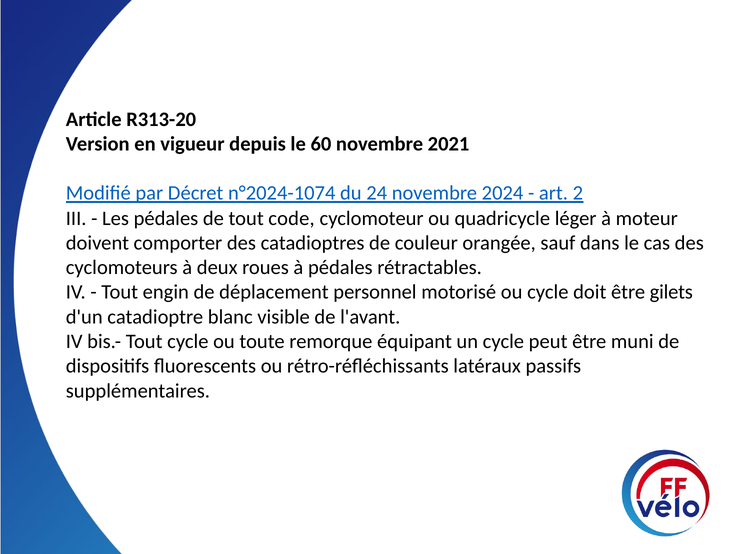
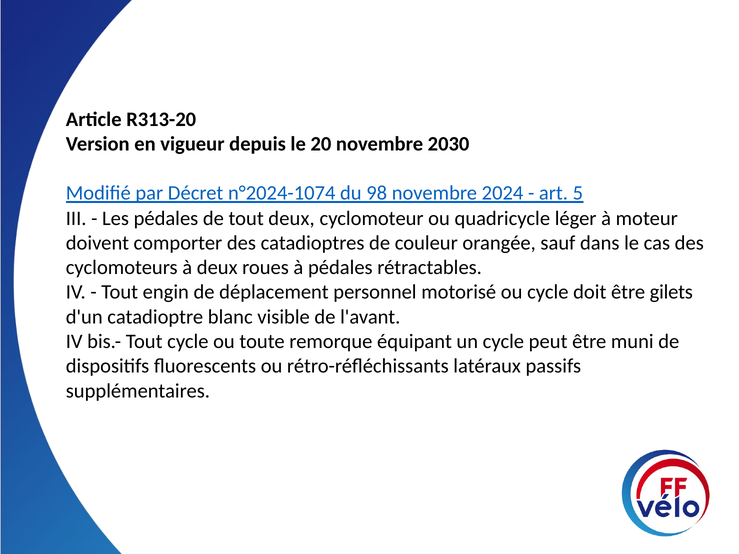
60: 60 -> 20
2021: 2021 -> 2030
24: 24 -> 98
2: 2 -> 5
tout code: code -> deux
